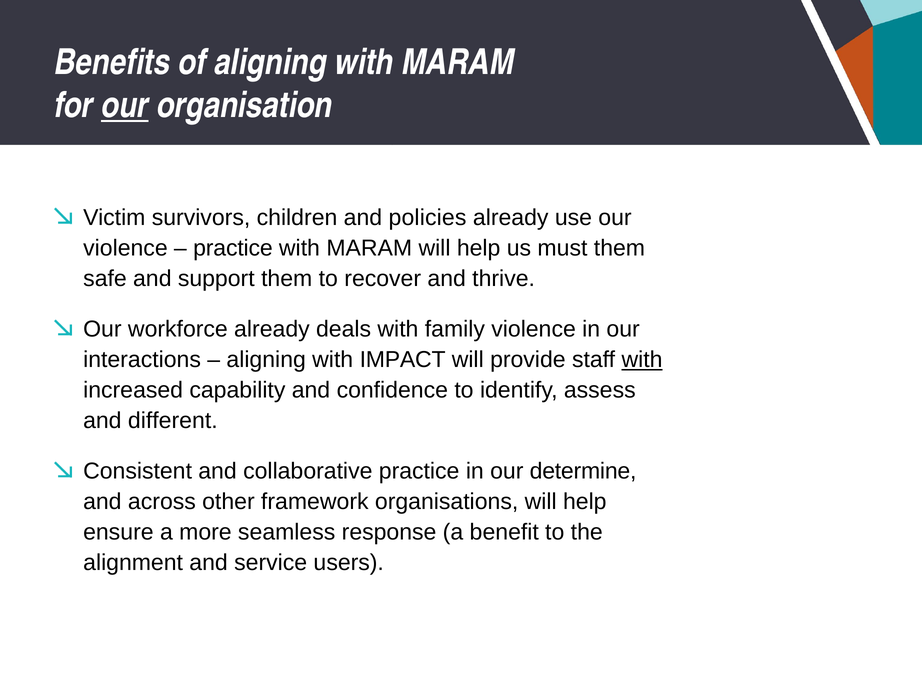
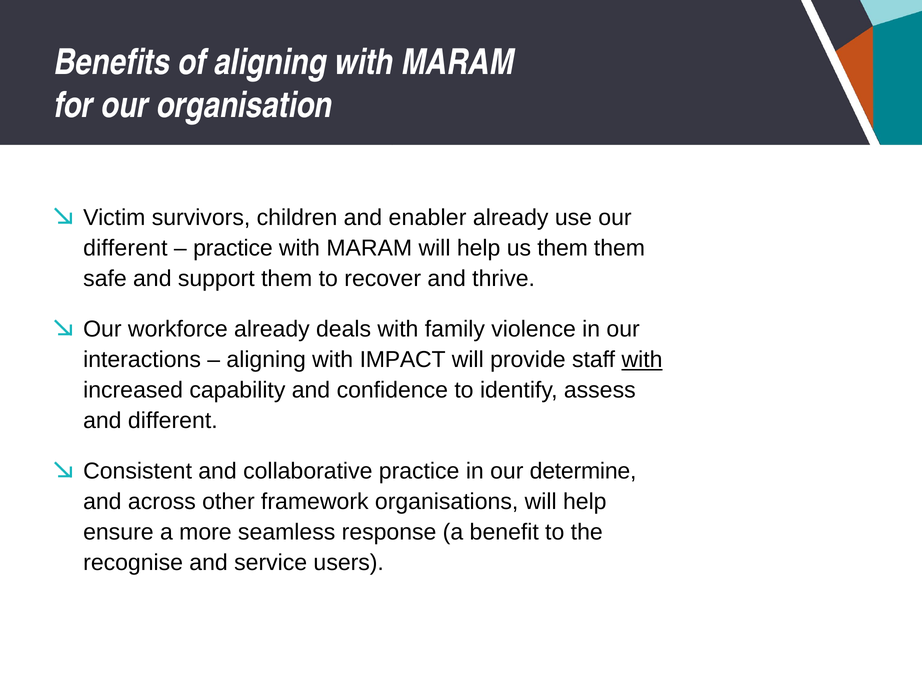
our at (125, 106) underline: present -> none
policies: policies -> enabler
violence at (125, 248): violence -> different
us must: must -> them
alignment: alignment -> recognise
